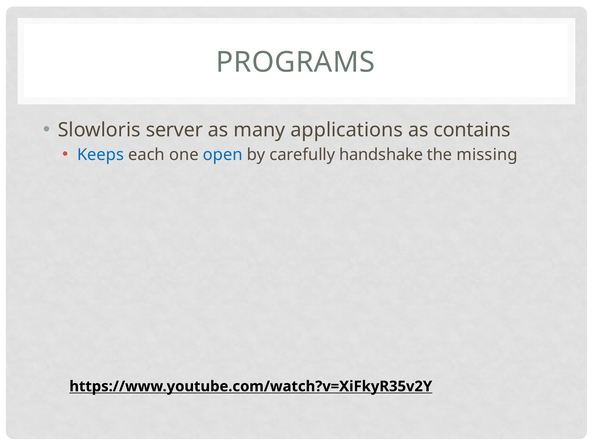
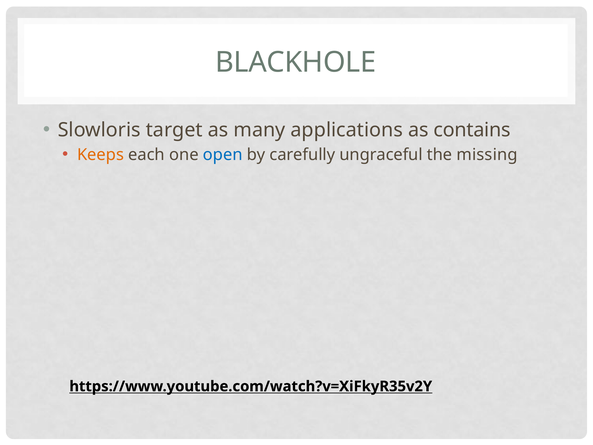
PROGRAMS: PROGRAMS -> BLACKHOLE
server: server -> target
Keeps colour: blue -> orange
handshake: handshake -> ungraceful
